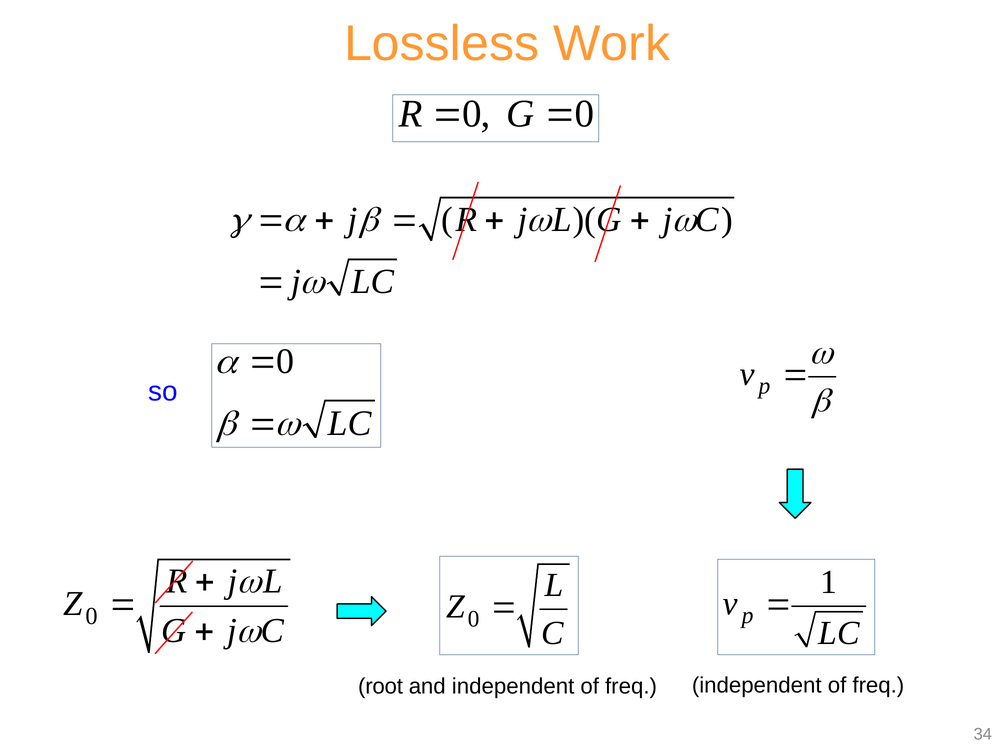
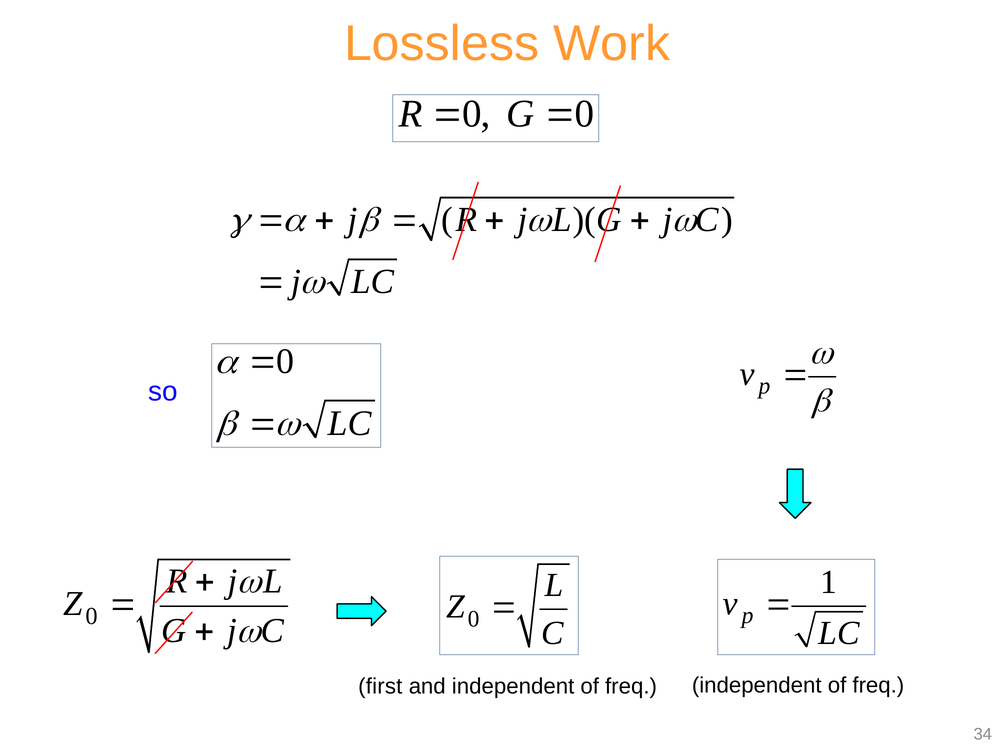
root: root -> first
